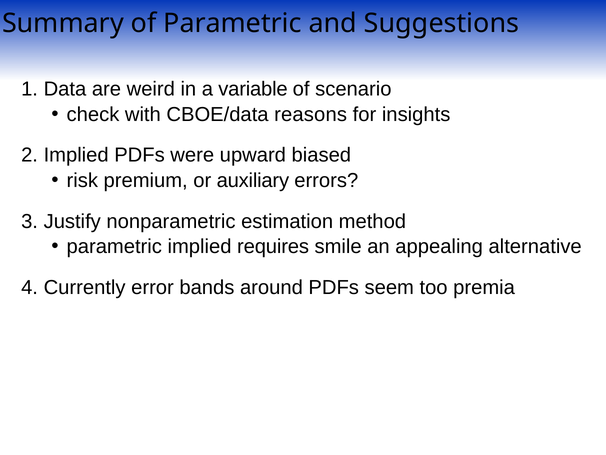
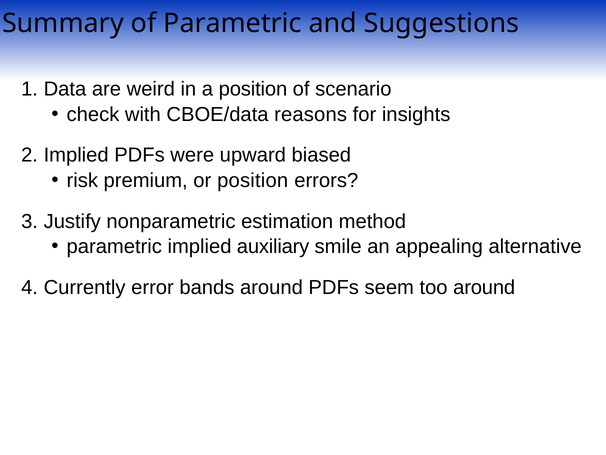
a variable: variable -> position
or auxiliary: auxiliary -> position
requires: requires -> auxiliary
too premia: premia -> around
